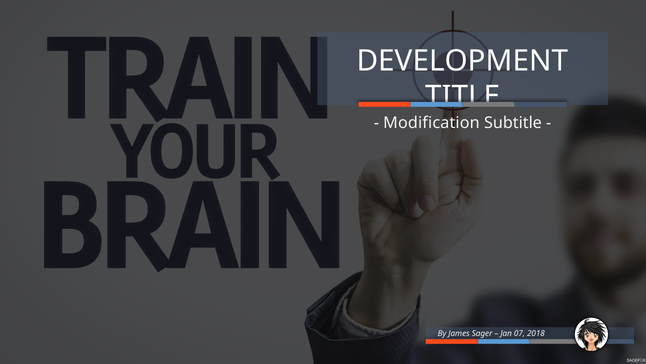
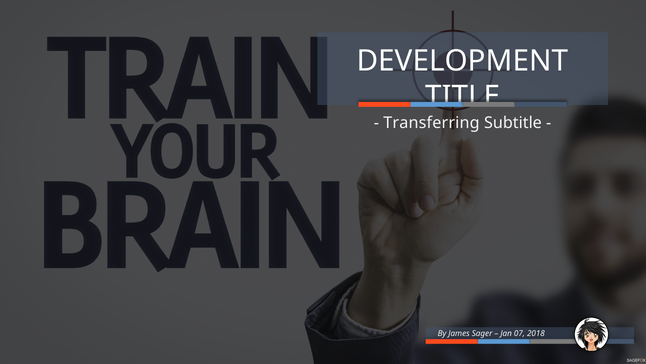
Modification: Modification -> Transferring
